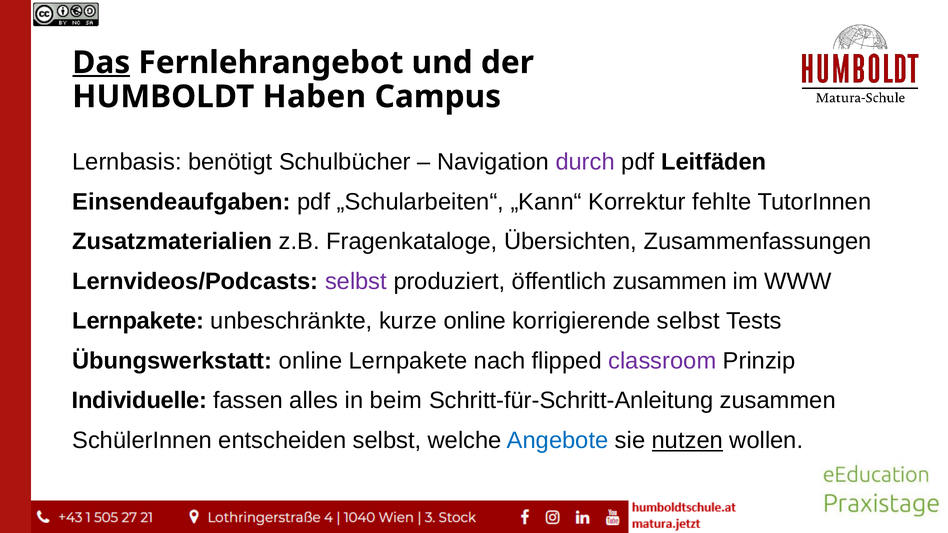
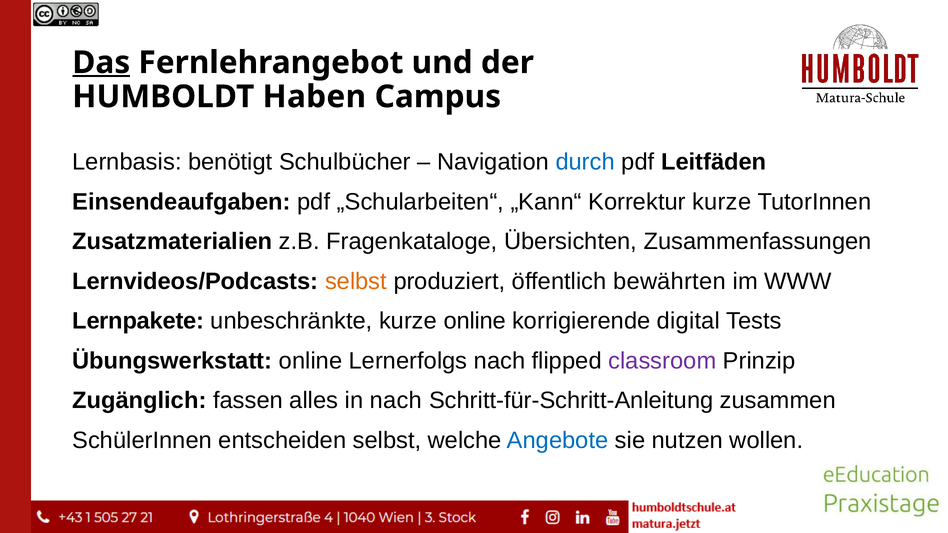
durch colour: purple -> blue
Korrektur fehlte: fehlte -> kurze
selbst at (356, 281) colour: purple -> orange
öffentlich zusammen: zusammen -> bewährten
korrigierende selbst: selbst -> digital
online Lernpakete: Lernpakete -> Lernerfolgs
Individuelle: Individuelle -> Zugänglich
in beim: beim -> nach
nutzen underline: present -> none
